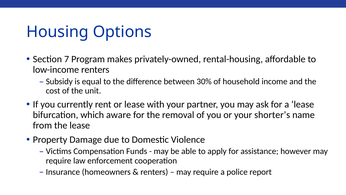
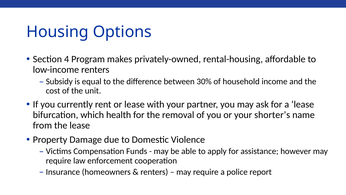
7: 7 -> 4
aware: aware -> health
